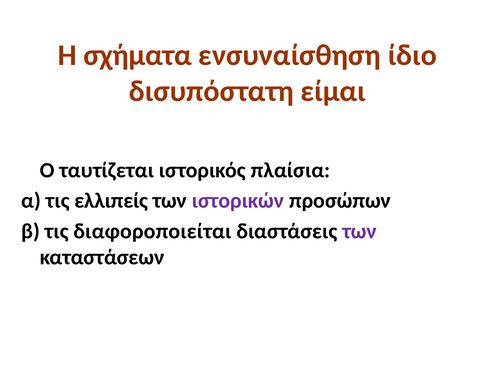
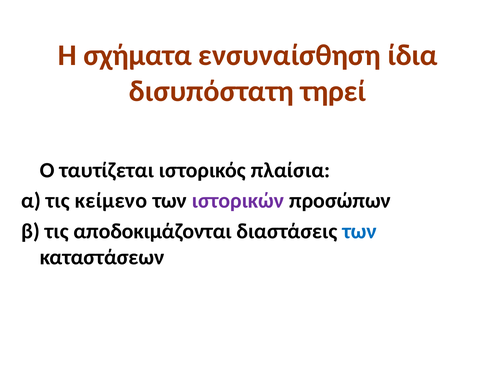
ίδιο: ίδιο -> ίδια
είμαι: είμαι -> τηρεί
ελλιπείς: ελλιπείς -> κείμενο
διαφοροποιείται: διαφοροποιείται -> αποδοκιμάζονται
των at (360, 231) colour: purple -> blue
